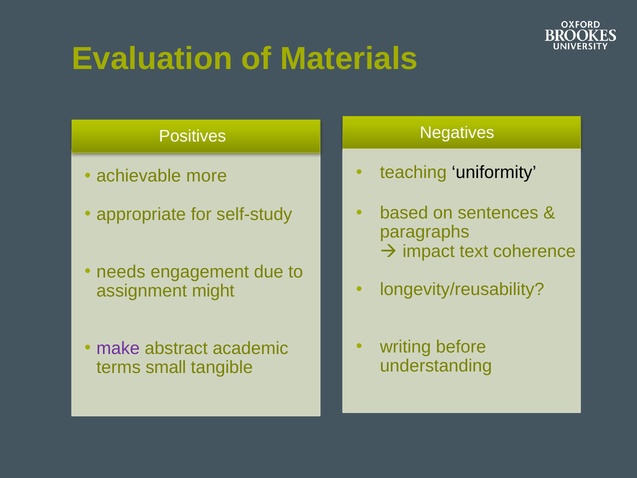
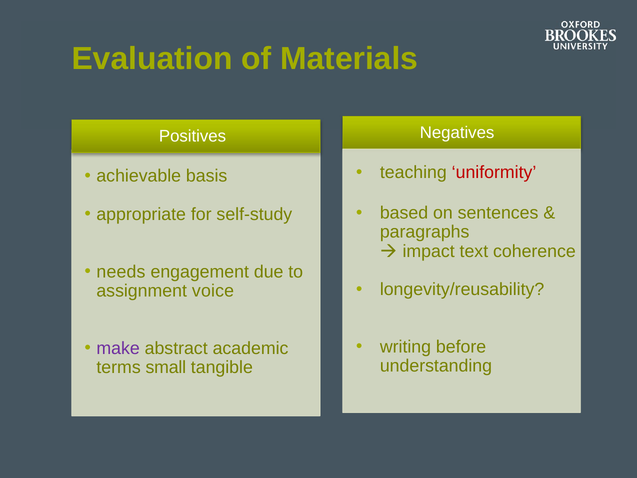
uniformity colour: black -> red
more: more -> basis
might: might -> voice
